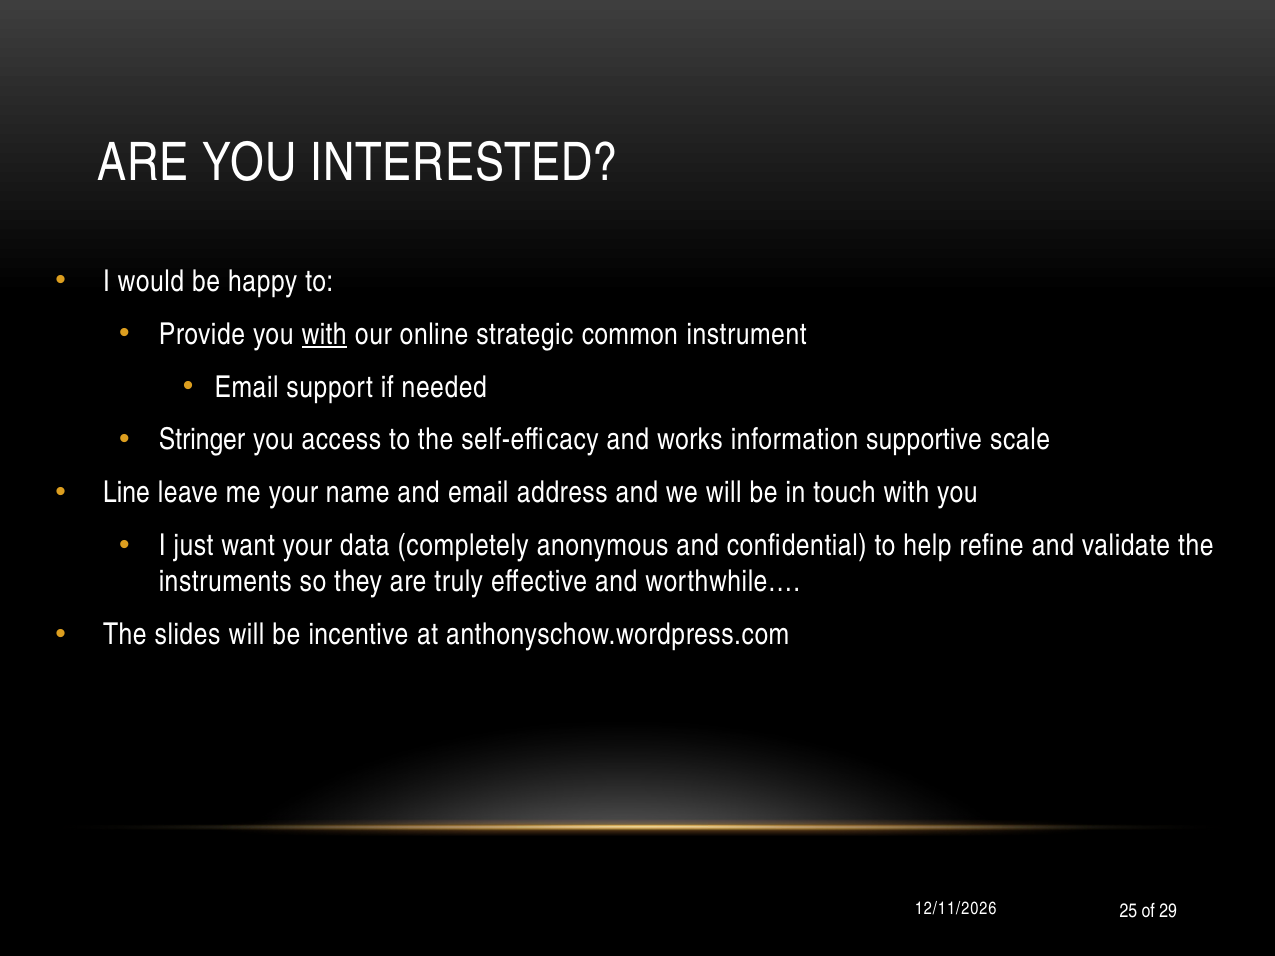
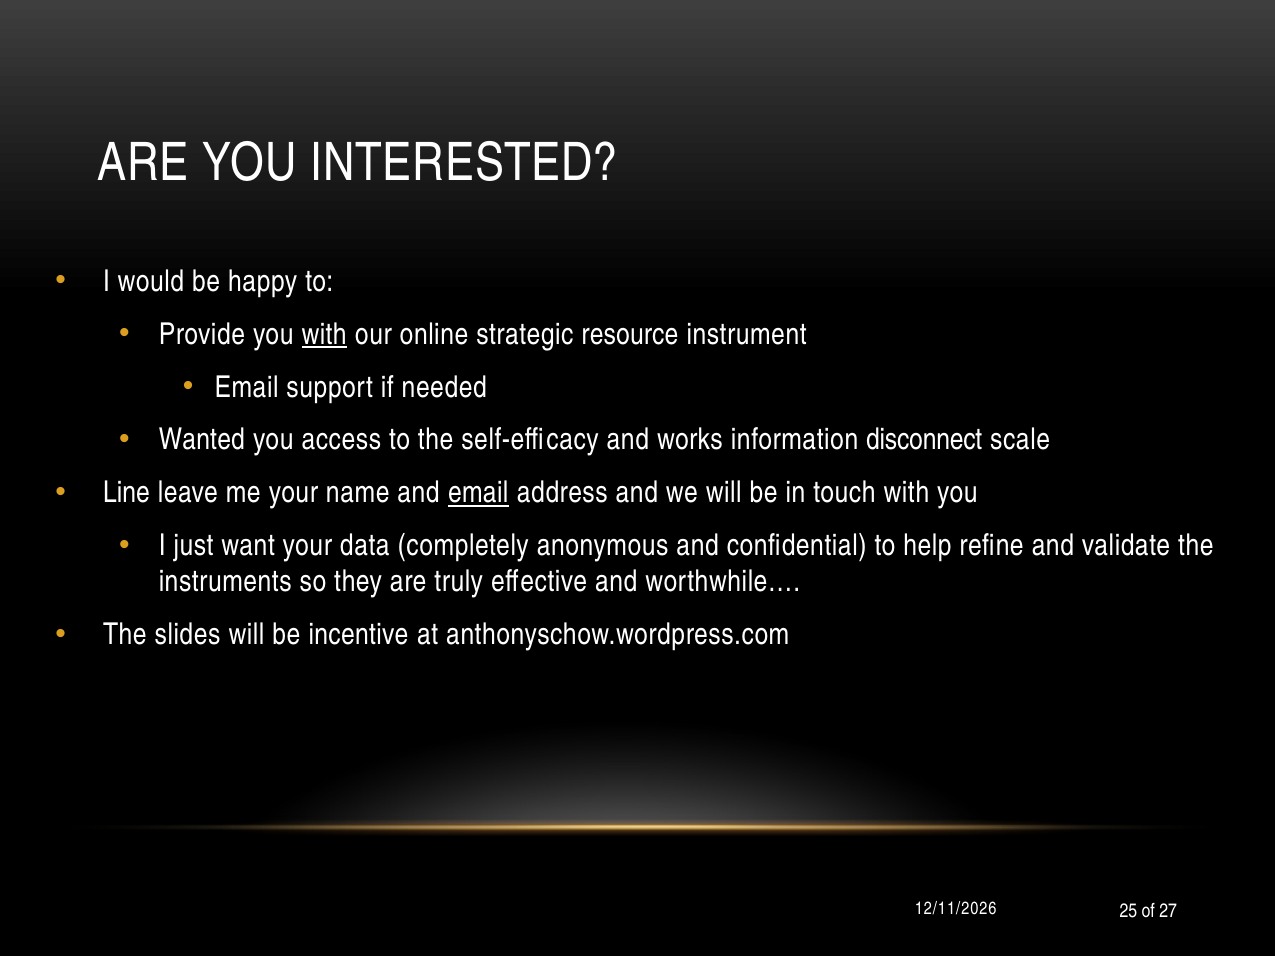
common: common -> resource
Stringer: Stringer -> Wanted
supportive: supportive -> disconnect
email at (478, 493) underline: none -> present
29: 29 -> 27
